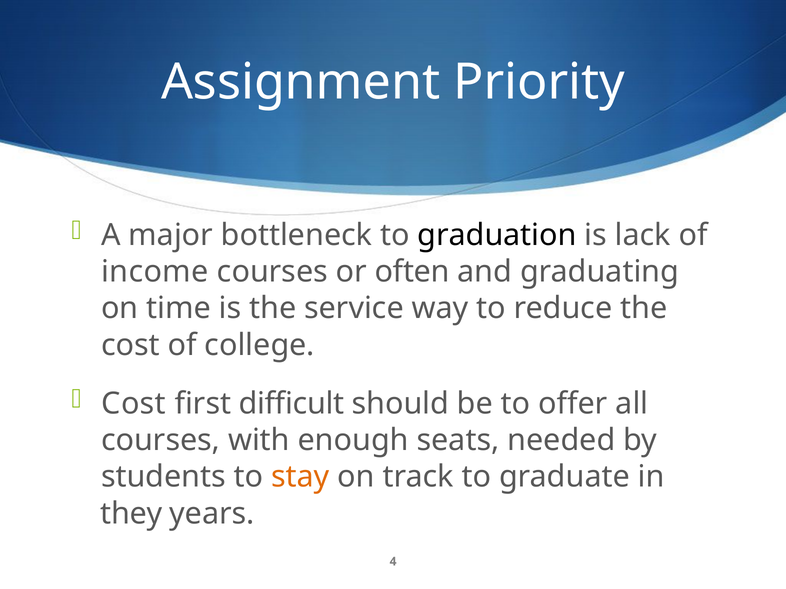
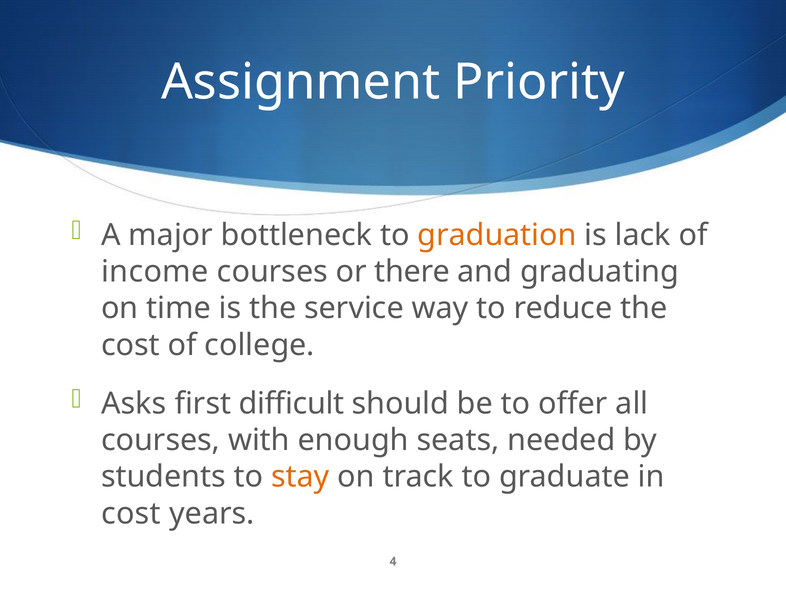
graduation colour: black -> orange
often: often -> there
Cost at (134, 404): Cost -> Asks
they at (131, 514): they -> cost
